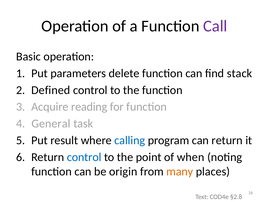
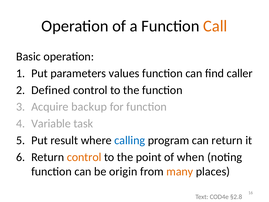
Call colour: purple -> orange
delete: delete -> values
stack: stack -> caller
reading: reading -> backup
General: General -> Variable
control at (84, 157) colour: blue -> orange
